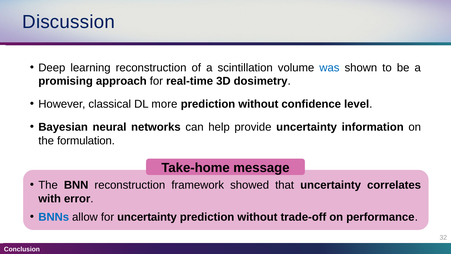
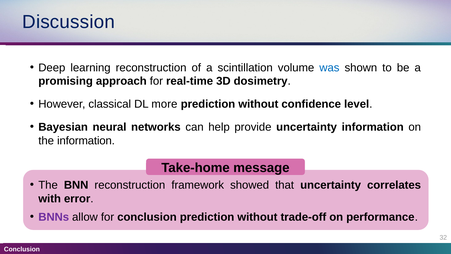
the formulation: formulation -> information
BNNs colour: blue -> purple
for uncertainty: uncertainty -> conclusion
